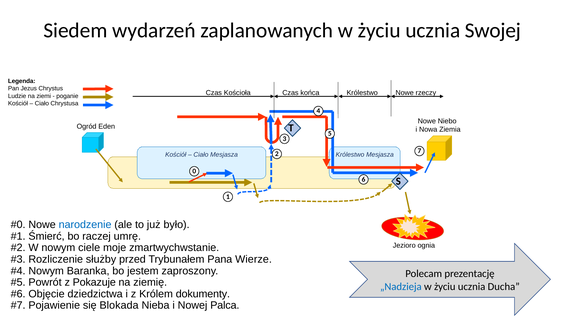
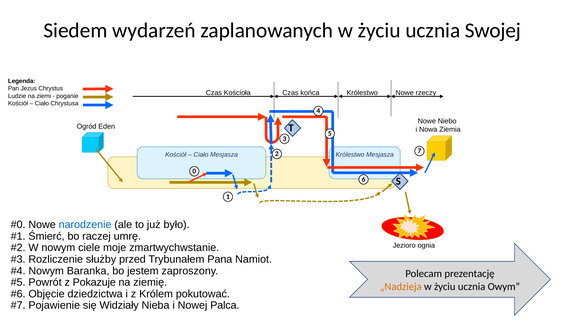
Wierze: Wierze -> Namiot
„Nadzieja colour: blue -> orange
Ducha: Ducha -> Owym
dokumenty: dokumenty -> pokutować
Blokada: Blokada -> Widziały
